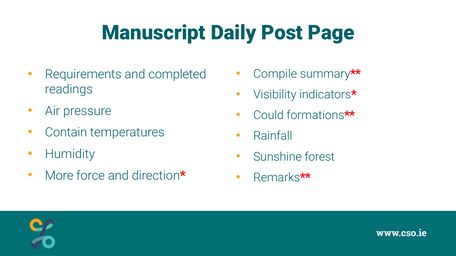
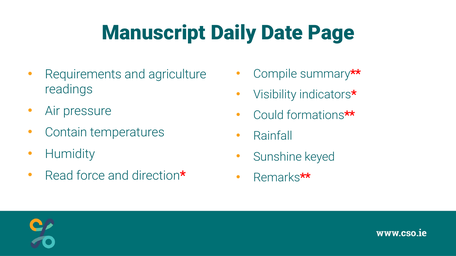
Post: Post -> Date
completed: completed -> agriculture
forest: forest -> keyed
More: More -> Read
